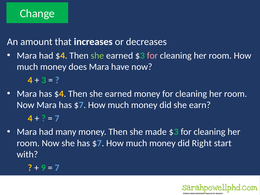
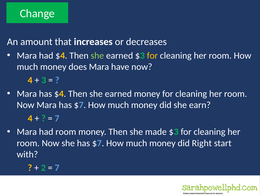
for at (152, 56) colour: pink -> yellow
had many: many -> room
9: 9 -> 2
